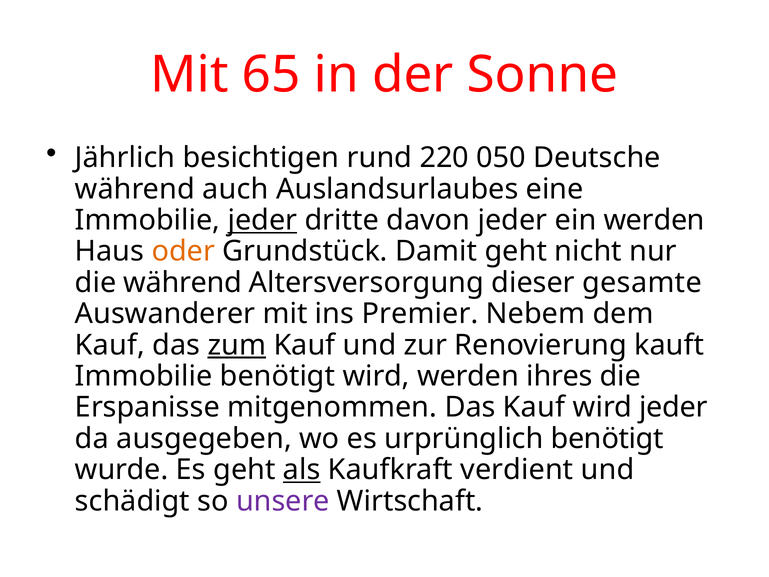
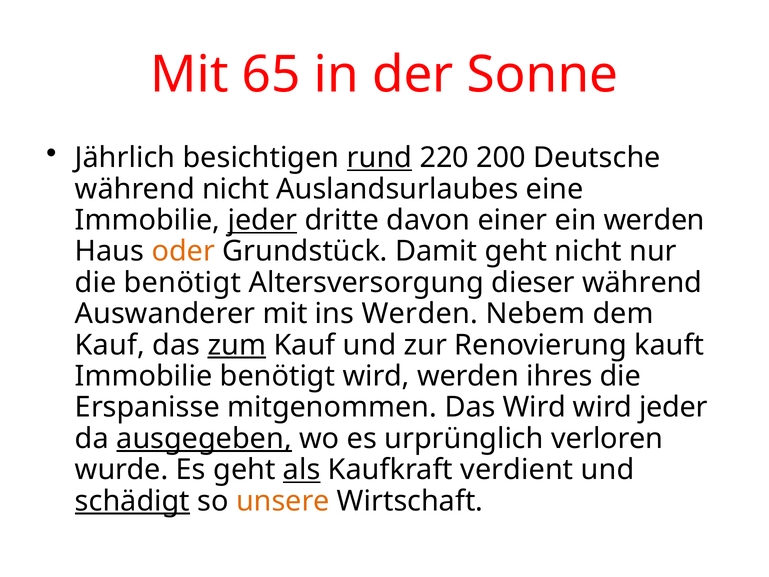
rund underline: none -> present
050: 050 -> 200
während auch: auch -> nicht
davon jeder: jeder -> einer
die während: während -> benötigt
dieser gesamte: gesamte -> während
ins Premier: Premier -> Werden
Das Kauf: Kauf -> Wird
ausgegeben underline: none -> present
urprünglich benötigt: benötigt -> verloren
schädigt underline: none -> present
unsere colour: purple -> orange
